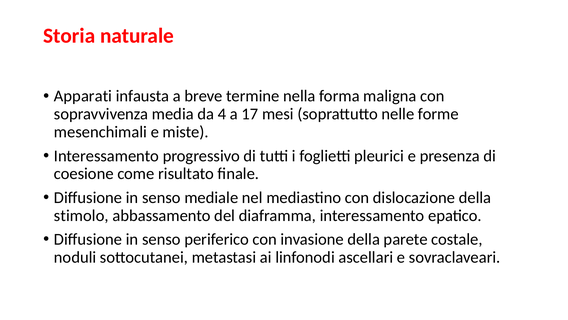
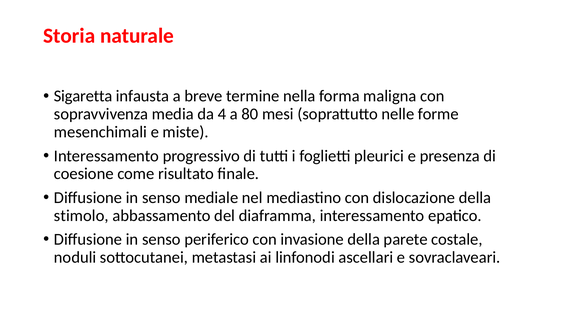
Apparati: Apparati -> Sigaretta
17: 17 -> 80
